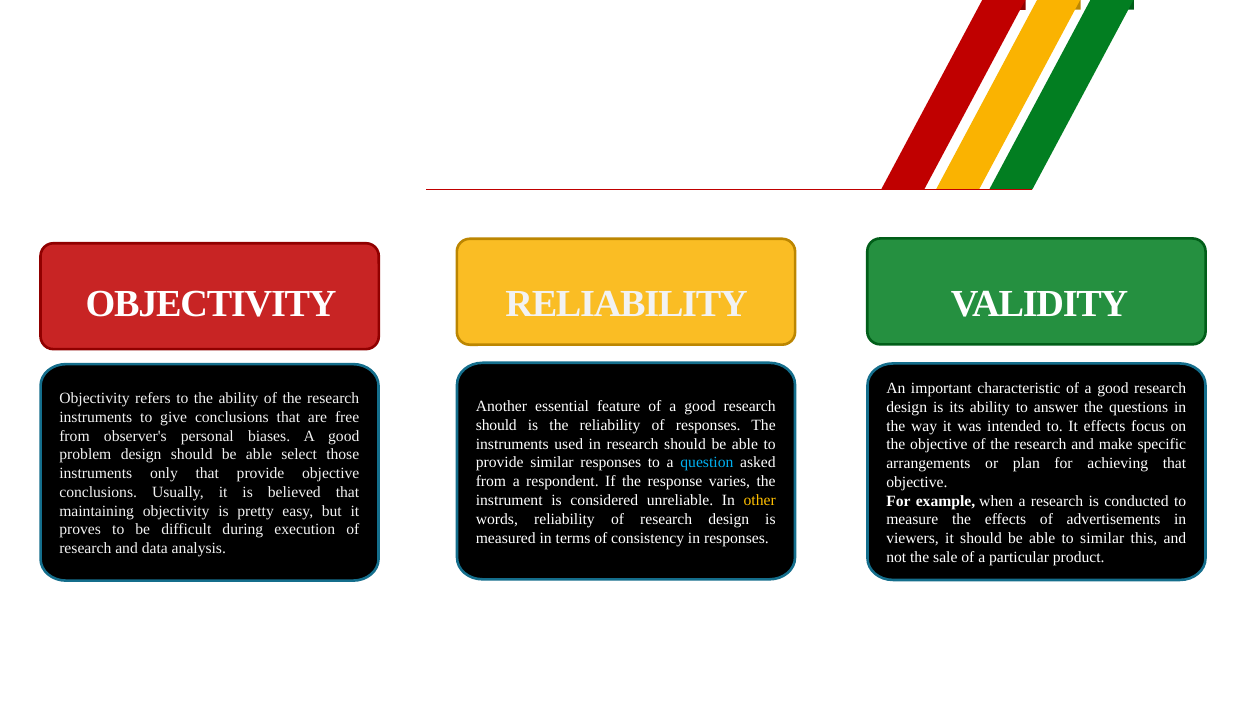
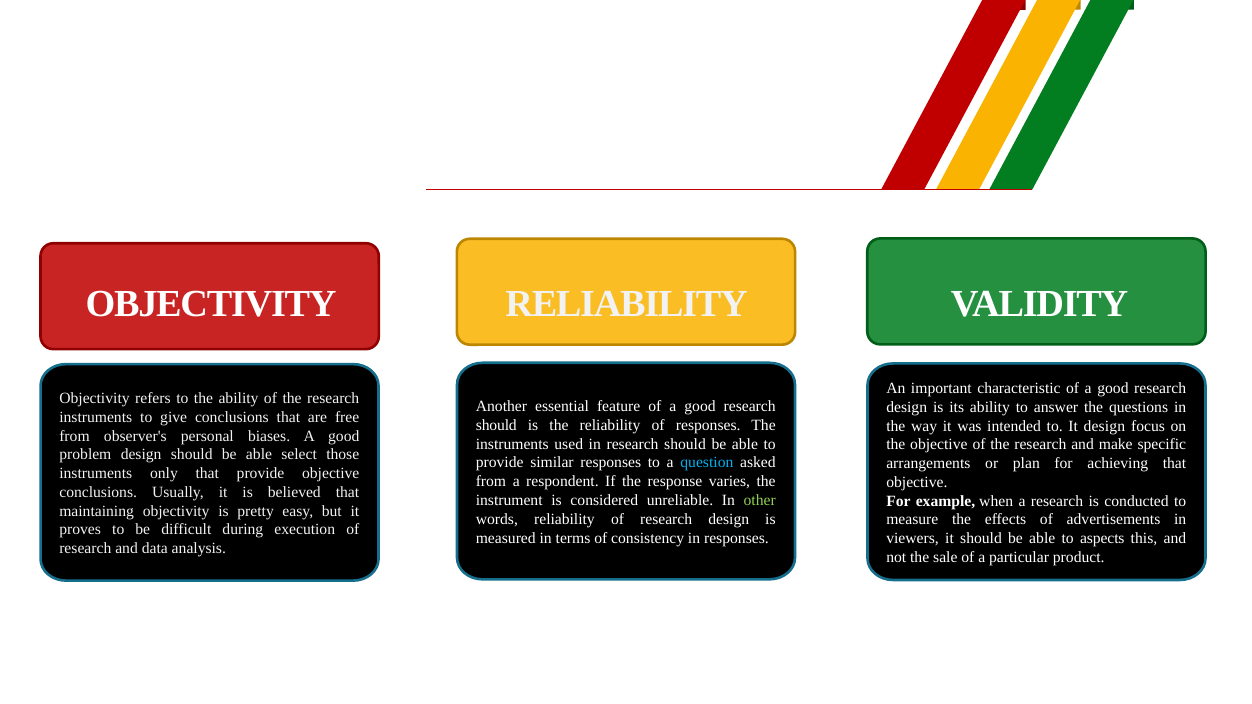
It effects: effects -> design
other colour: yellow -> light green
to similar: similar -> aspects
